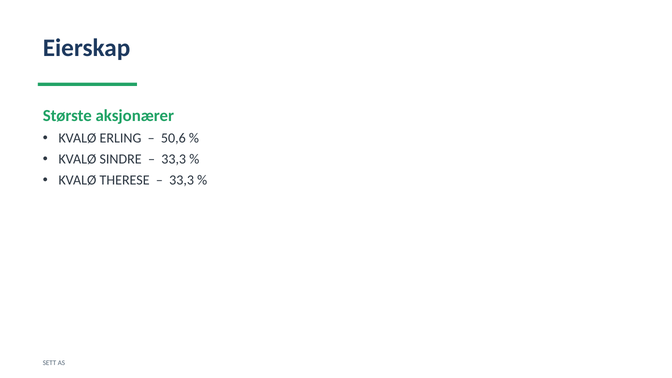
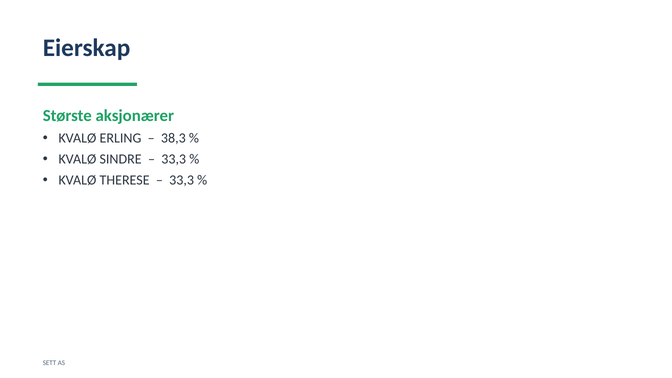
50,6: 50,6 -> 38,3
